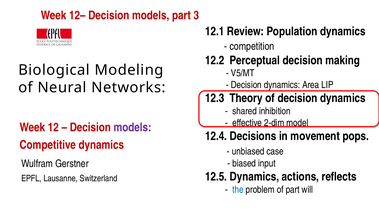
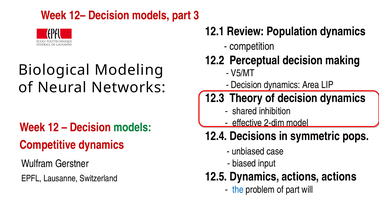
models at (132, 127) colour: purple -> green
movement: movement -> symmetric
actions reflects: reflects -> actions
